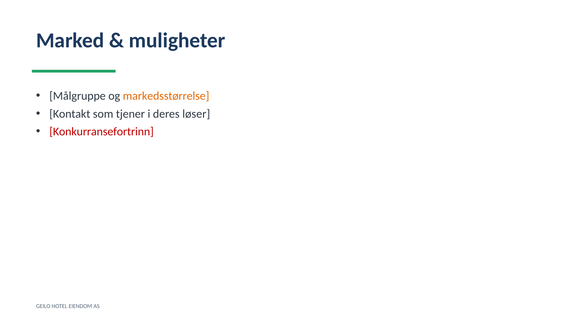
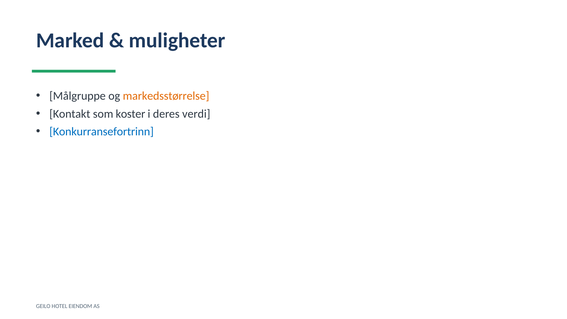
tjener: tjener -> koster
løser: løser -> verdi
Konkurransefortrinn colour: red -> blue
